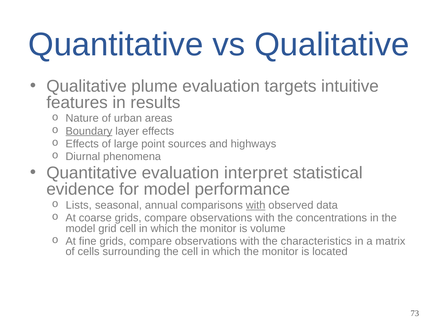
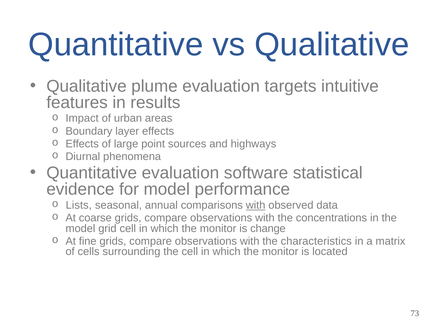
Nature: Nature -> Impact
Boundary underline: present -> none
interpret: interpret -> software
volume: volume -> change
